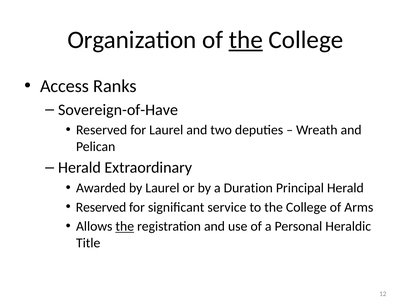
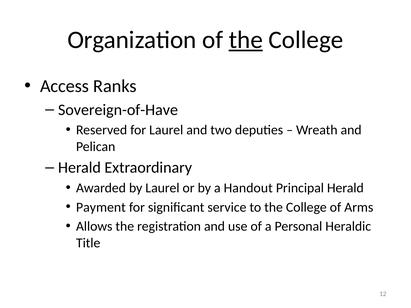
Duration: Duration -> Handout
Reserved at (101, 207): Reserved -> Payment
the at (125, 227) underline: present -> none
